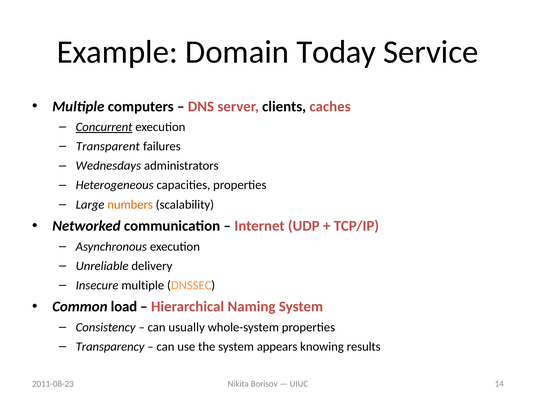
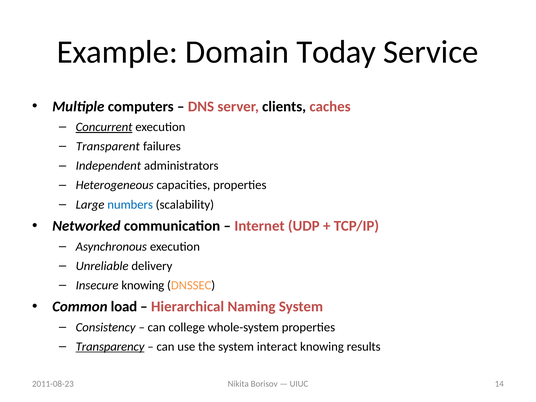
Wednesdays: Wednesdays -> Independent
numbers colour: orange -> blue
Insecure multiple: multiple -> knowing
usually: usually -> college
Transparency underline: none -> present
appears: appears -> interact
